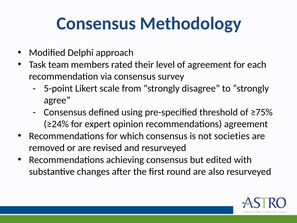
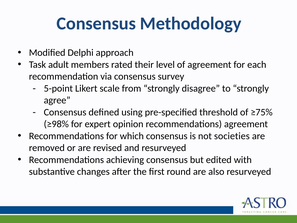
team: team -> adult
≥24%: ≥24% -> ≥98%
